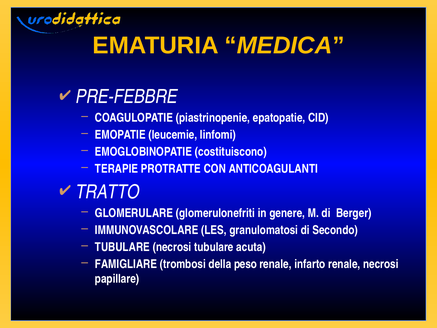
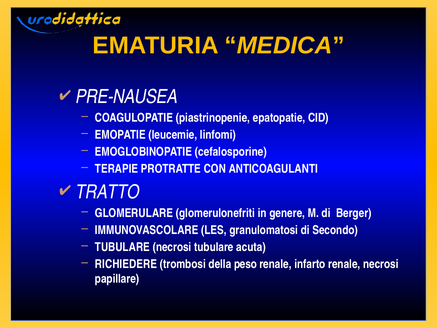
PRE-FEBBRE: PRE-FEBBRE -> PRE-NAUSEA
costituiscono: costituiscono -> cefalosporine
FAMIGLIARE: FAMIGLIARE -> RICHIEDERE
